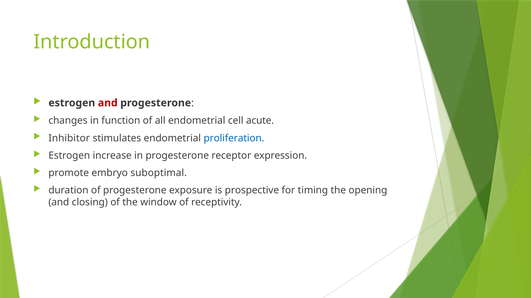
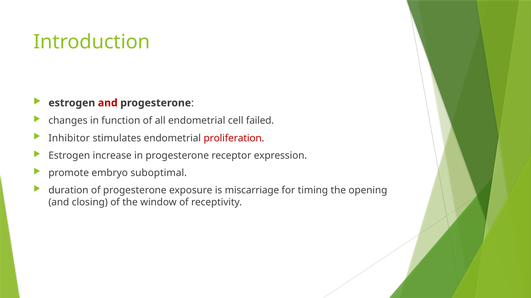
acute: acute -> failed
proliferation colour: blue -> red
prospective: prospective -> miscarriage
